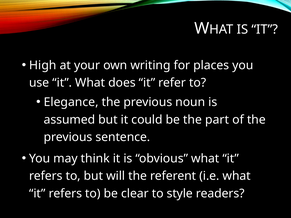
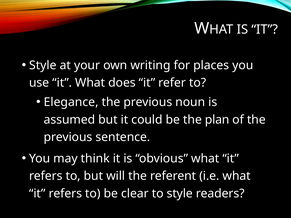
High at (43, 65): High -> Style
part: part -> plan
